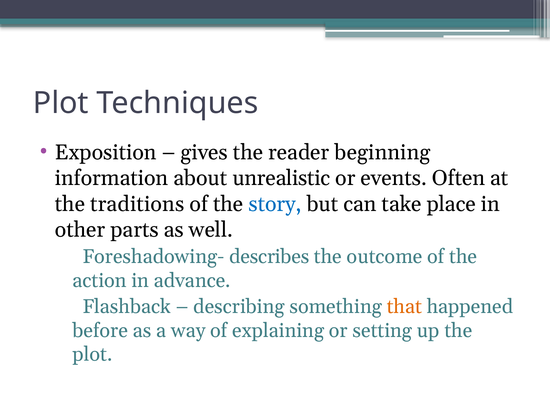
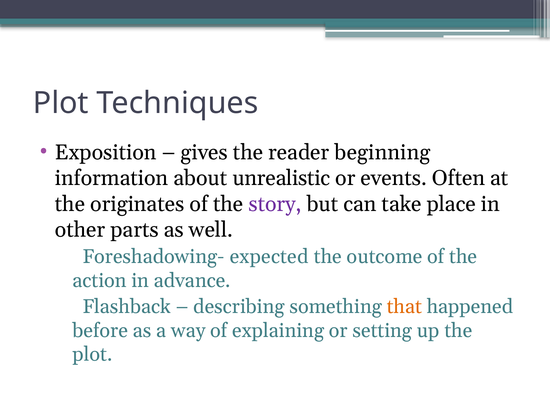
traditions: traditions -> originates
story colour: blue -> purple
describes: describes -> expected
